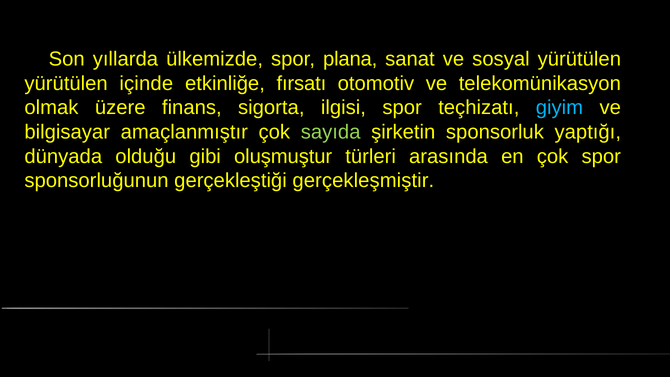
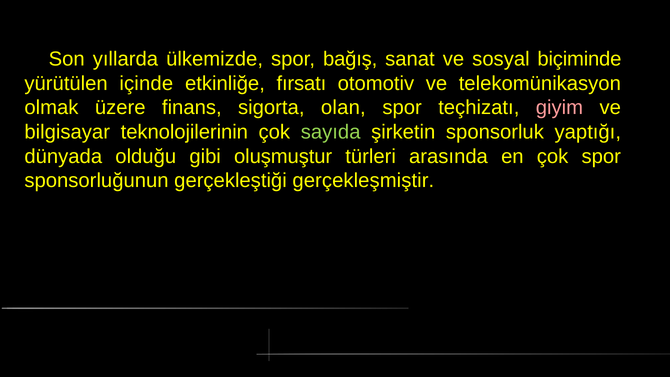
plana: plana -> bağış
sosyal yürütülen: yürütülen -> biçiminde
ilgisi: ilgisi -> olan
giyim colour: light blue -> pink
amaçlanmıştır: amaçlanmıştır -> teknolojilerinin
